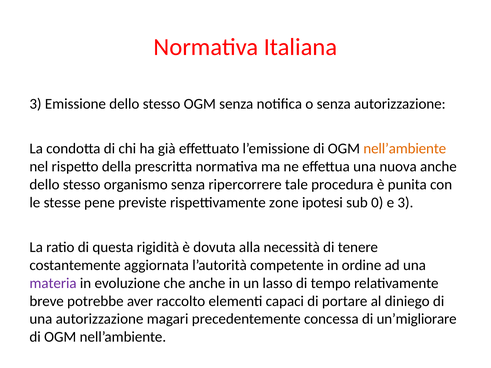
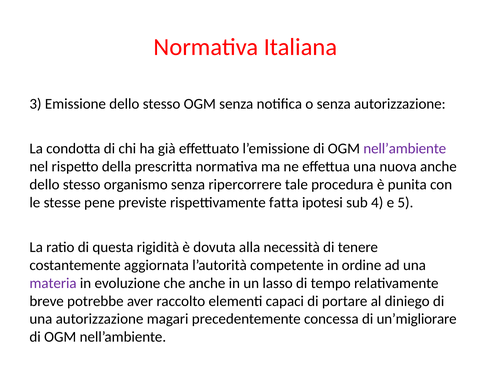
nell’ambiente at (405, 149) colour: orange -> purple
zone: zone -> fatta
0: 0 -> 4
e 3: 3 -> 5
